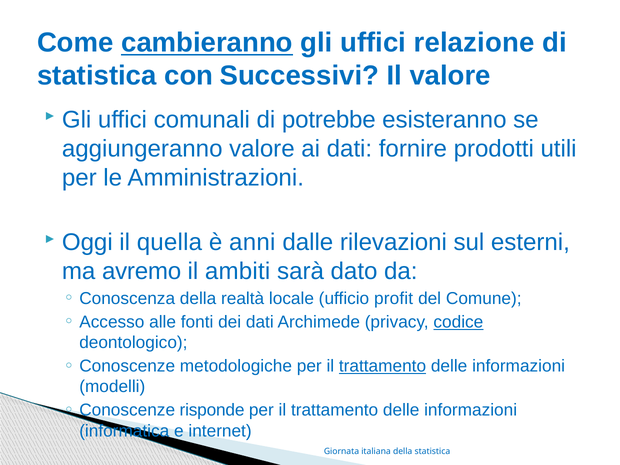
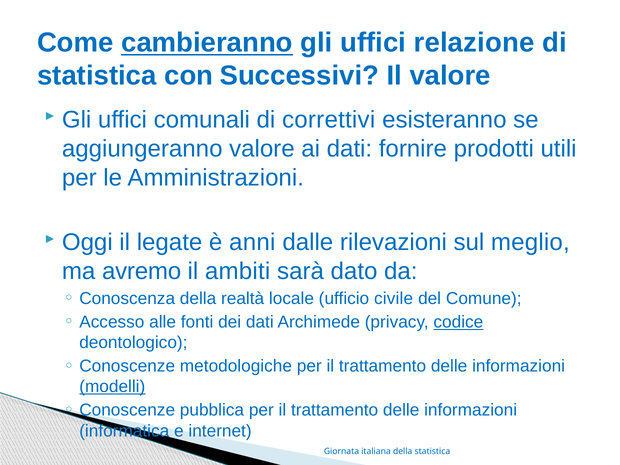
potrebbe: potrebbe -> correttivi
quella: quella -> legate
esterni: esterni -> meglio
profit: profit -> civile
trattamento at (383, 366) underline: present -> none
modelli underline: none -> present
risponde: risponde -> pubblica
